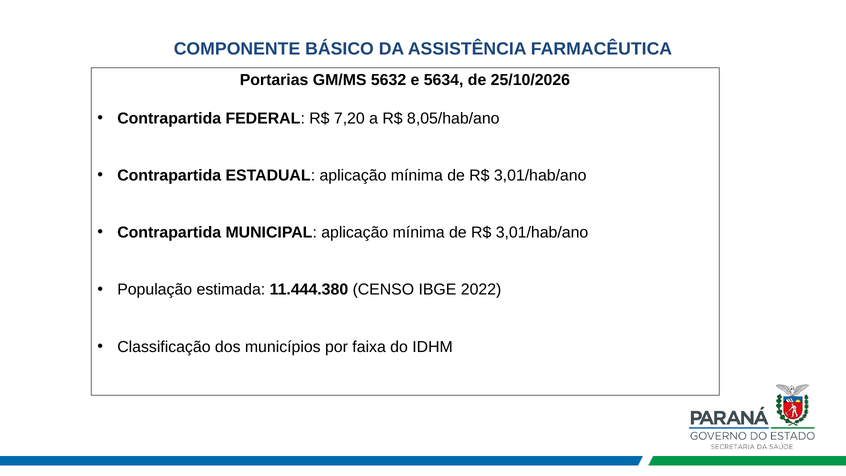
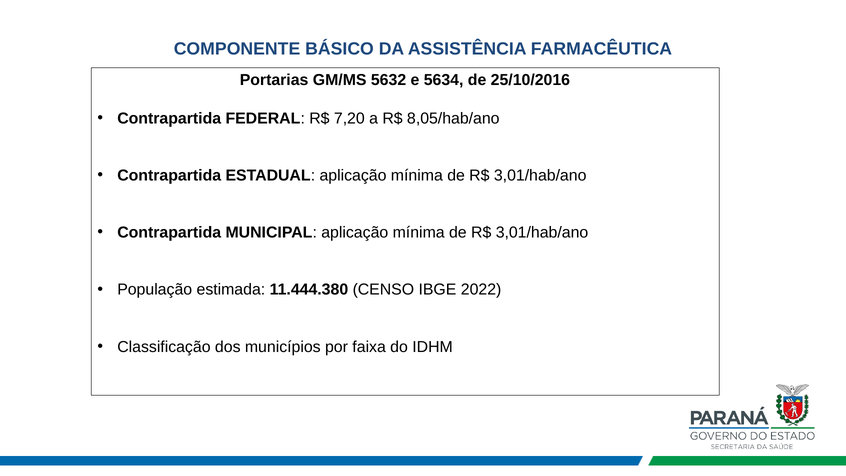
25/10/2026: 25/10/2026 -> 25/10/2016
